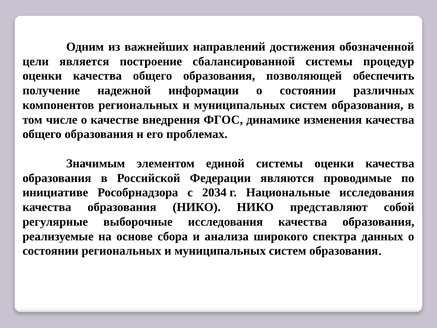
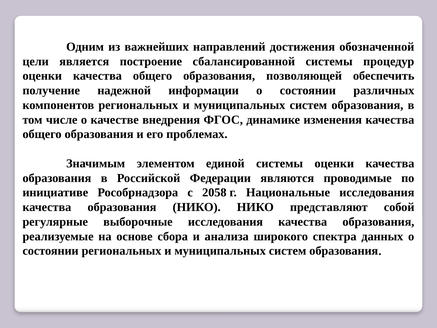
2034: 2034 -> 2058
